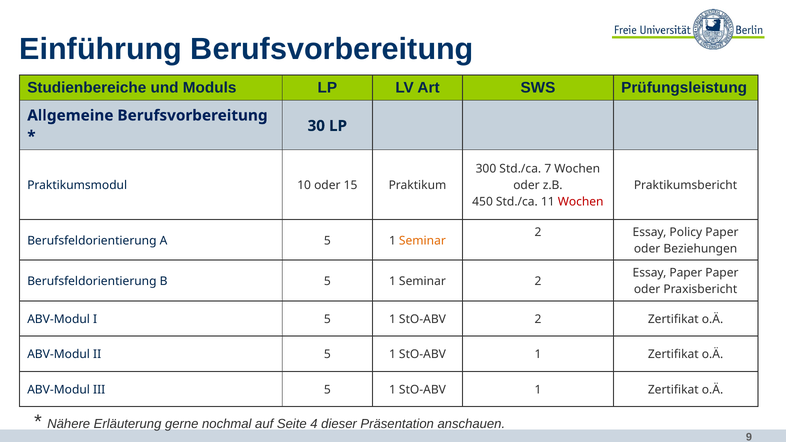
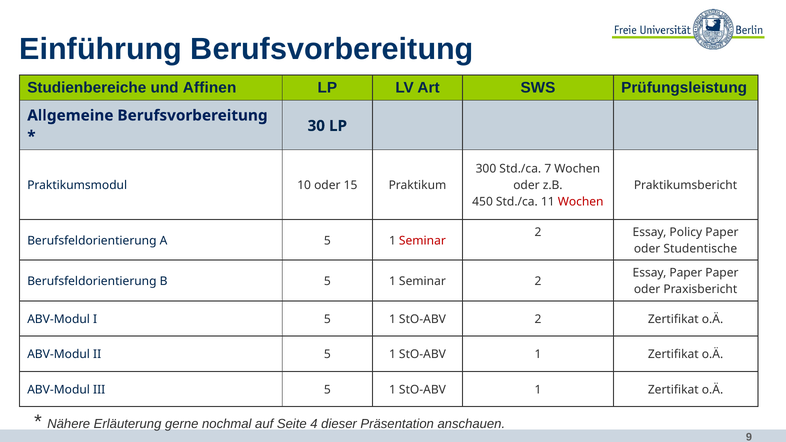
Moduls: Moduls -> Affinen
Seminar at (422, 241) colour: orange -> red
Beziehungen: Beziehungen -> Studentische
